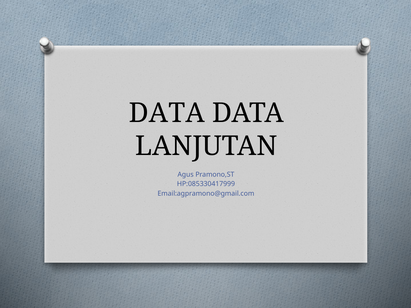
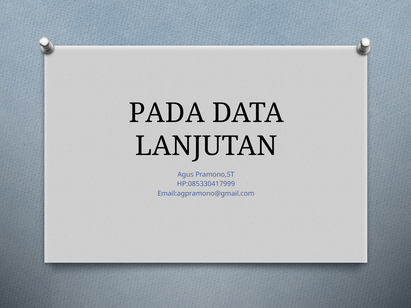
DATA at (167, 113): DATA -> PADA
